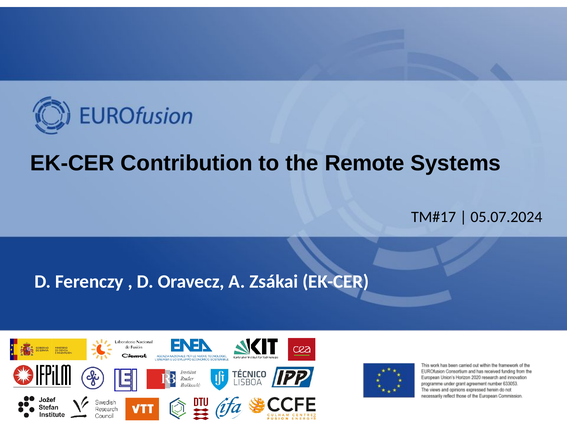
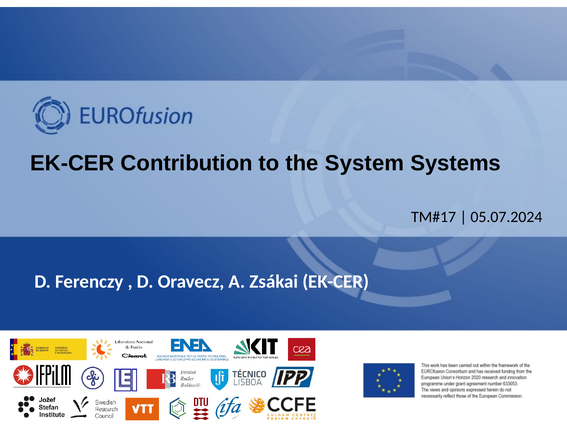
Remote: Remote -> System
